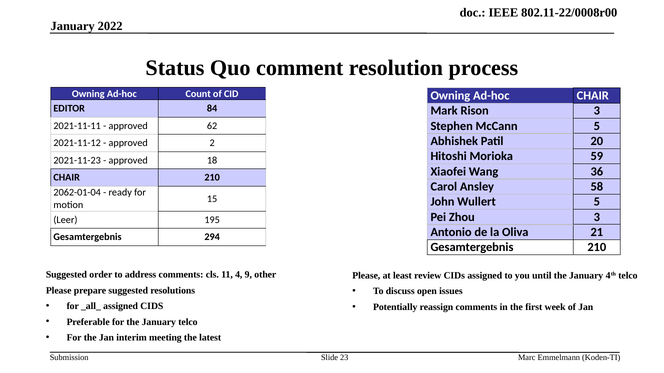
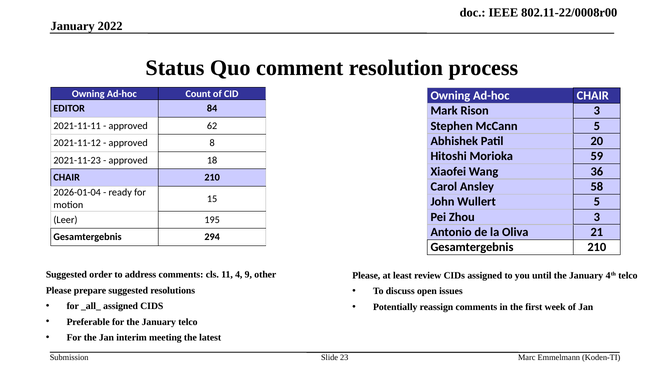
2: 2 -> 8
2062-01-04: 2062-01-04 -> 2026-01-04
